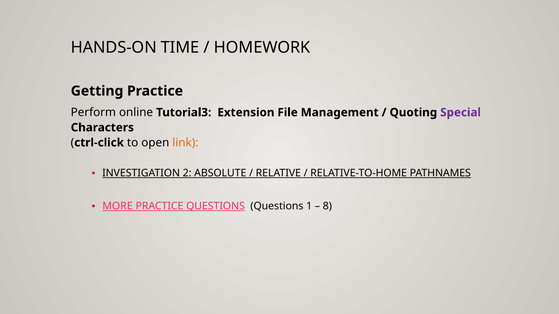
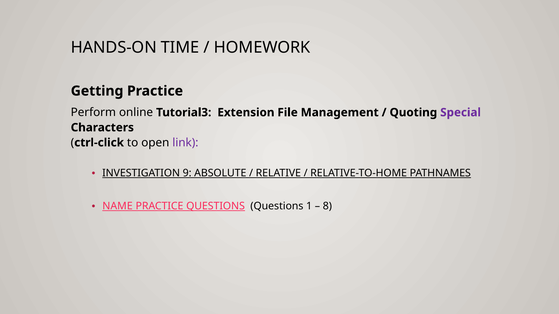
link colour: orange -> purple
2: 2 -> 9
MORE: MORE -> NAME
